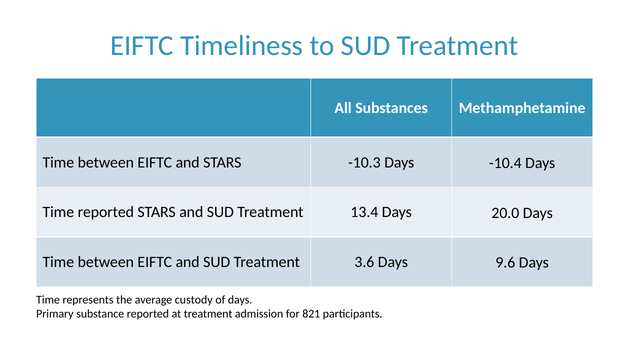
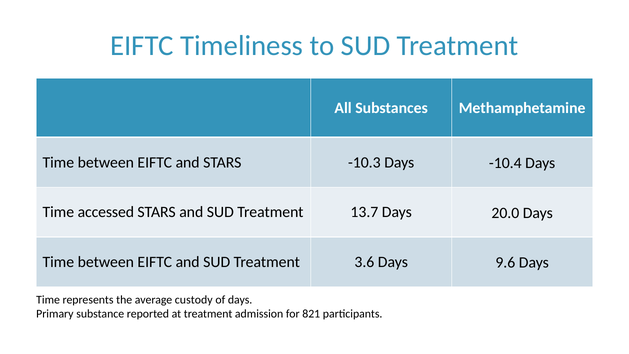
Time reported: reported -> accessed
13.4: 13.4 -> 13.7
